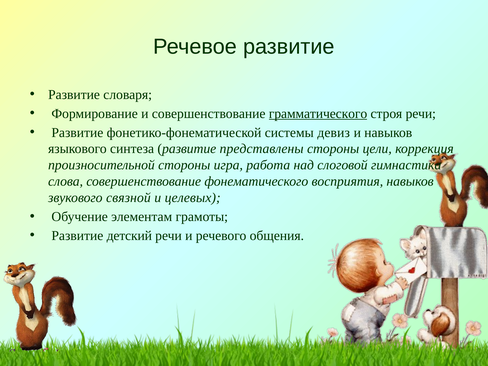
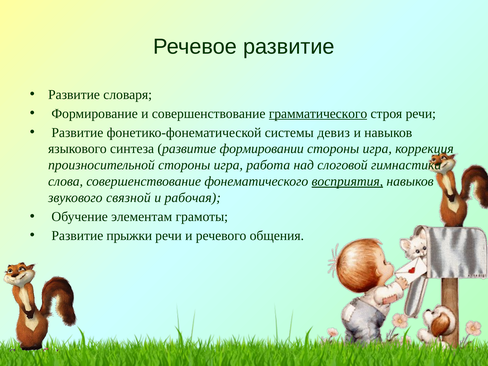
представлены: представлены -> формировании
цели at (377, 149): цели -> игра
восприятия underline: none -> present
целевых: целевых -> рабочая
детский: детский -> прыжки
